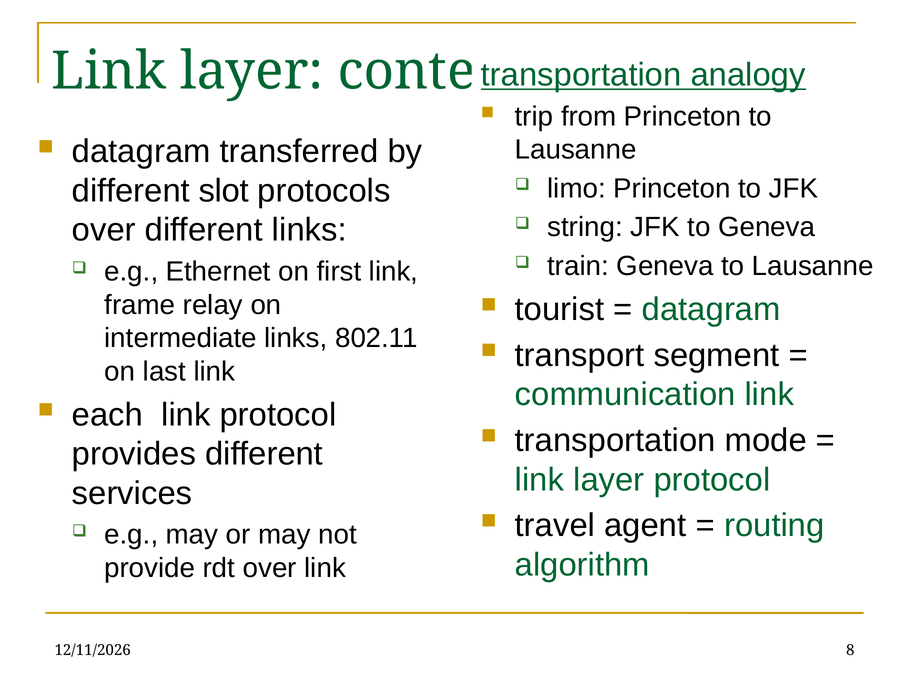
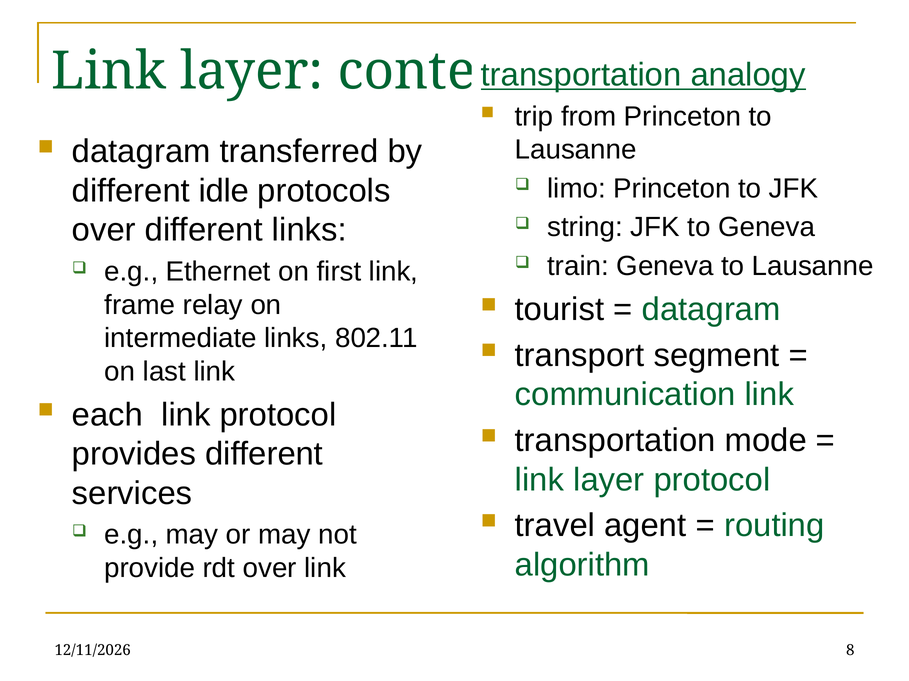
slot: slot -> idle
